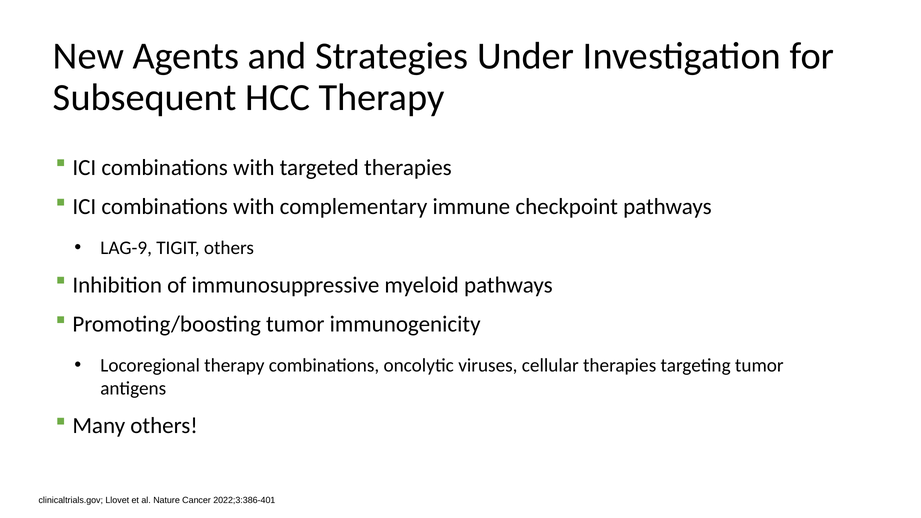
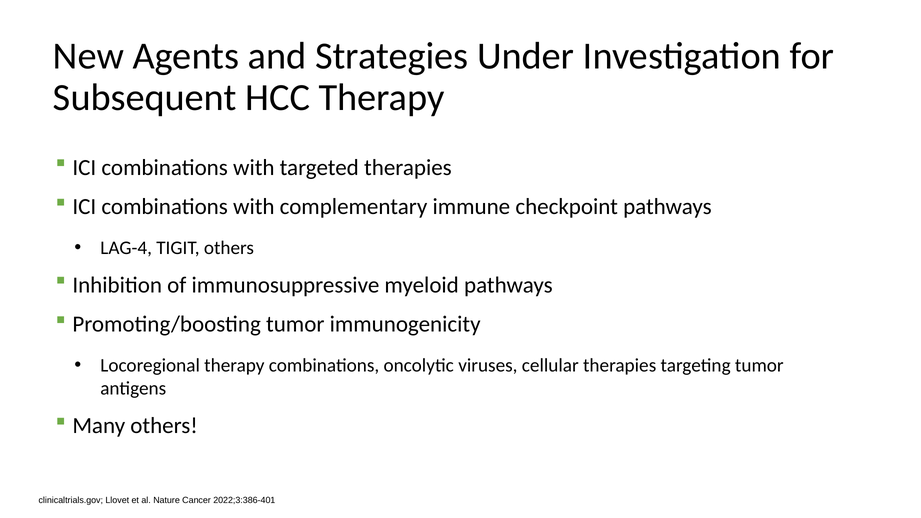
LAG-9: LAG-9 -> LAG-4
